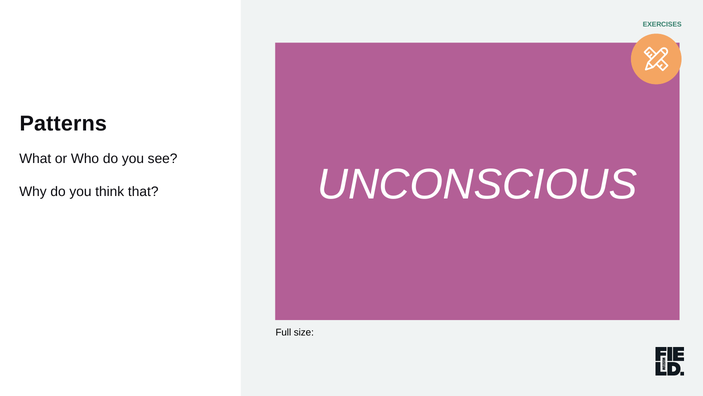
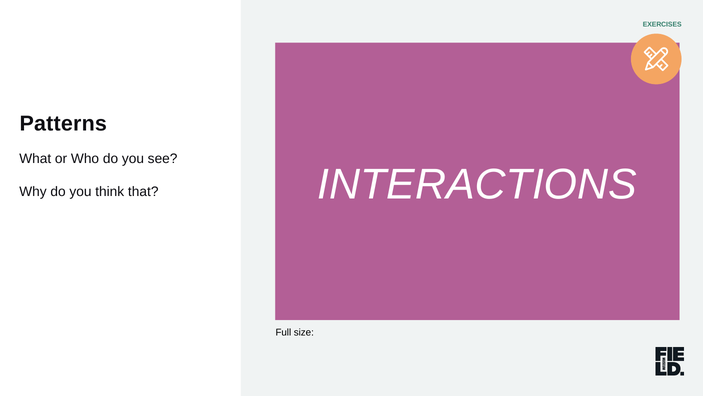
UNCONSCIOUS: UNCONSCIOUS -> INTERACTIONS
